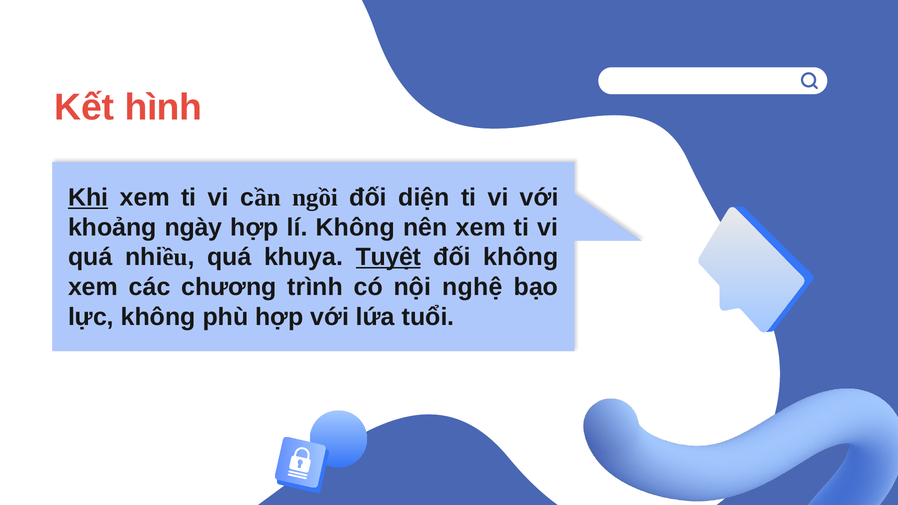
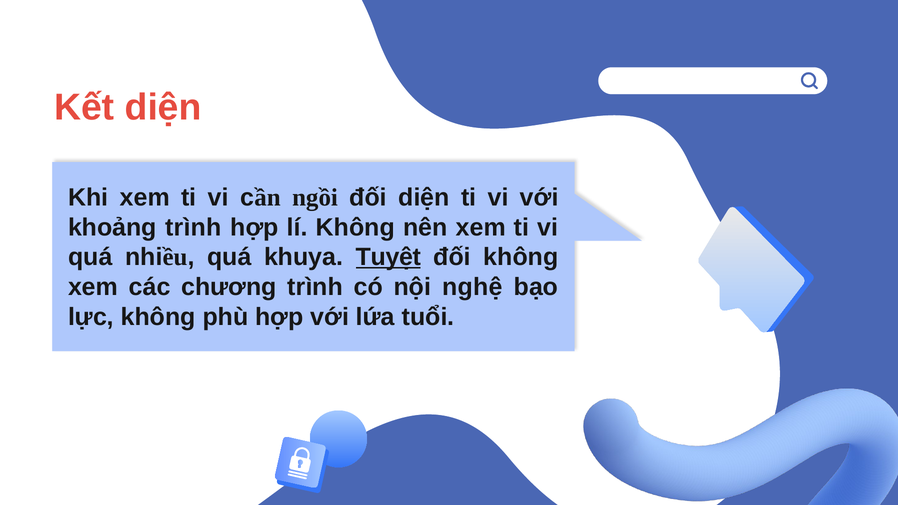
Kết hình: hình -> diện
Khi underline: present -> none
khoảng ngày: ngày -> trình
